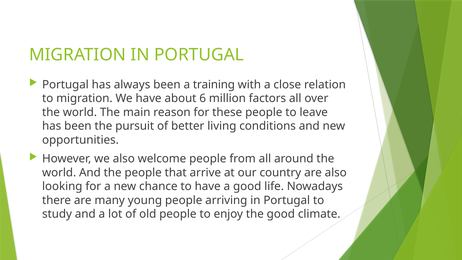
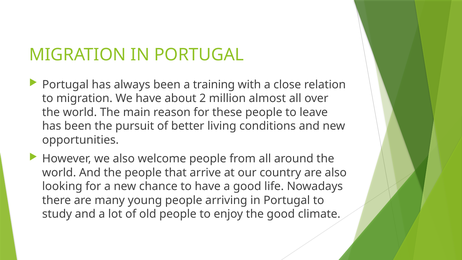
6: 6 -> 2
factors: factors -> almost
